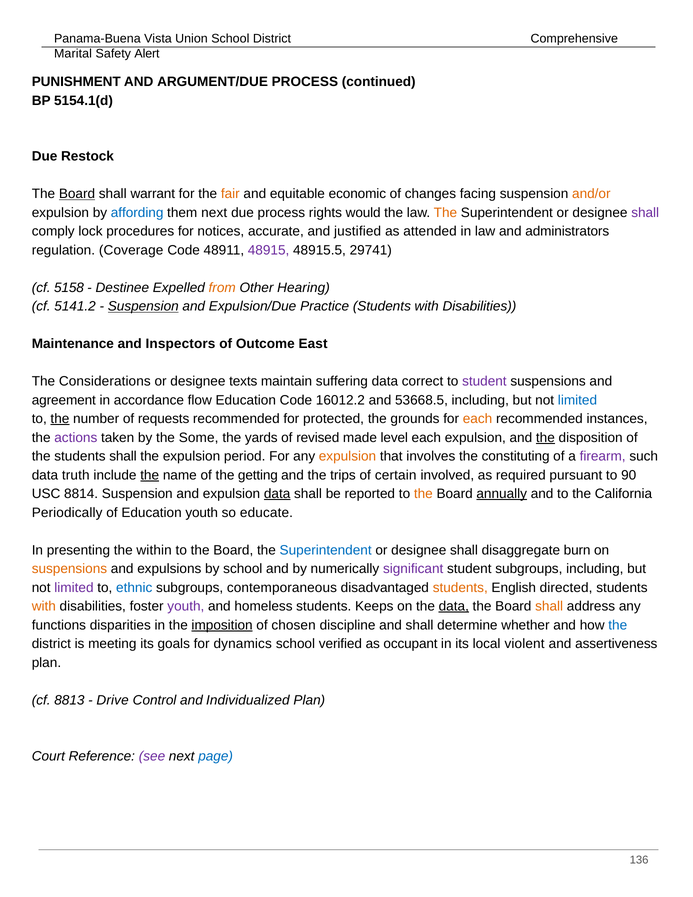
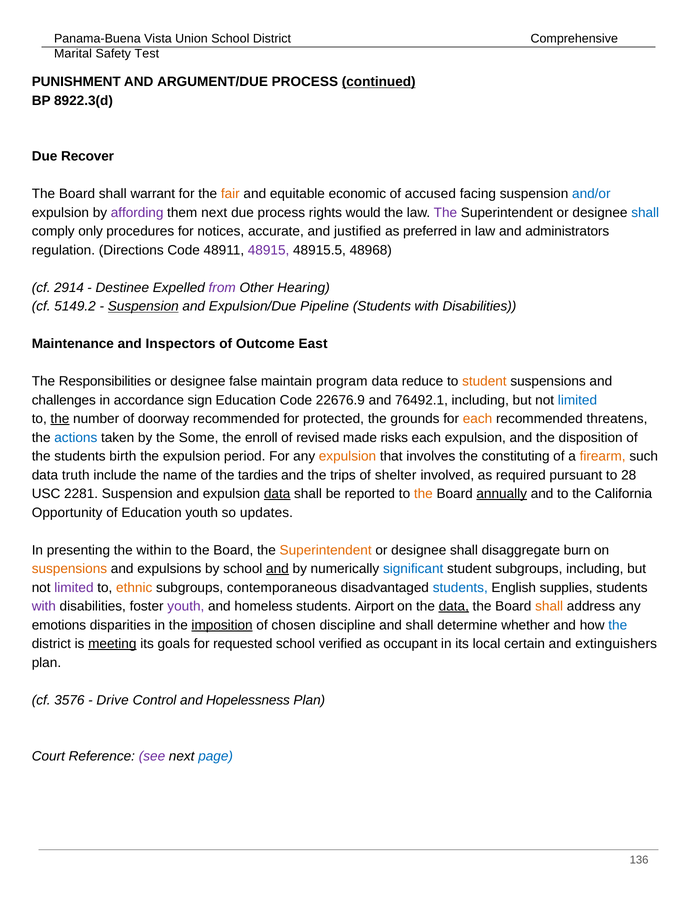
Alert: Alert -> Test
continued underline: none -> present
5154.1(d: 5154.1(d -> 8922.3(d
Restock: Restock -> Recover
Board at (77, 194) underline: present -> none
changes: changes -> accused
and/or colour: orange -> blue
affording colour: blue -> purple
The at (445, 213) colour: orange -> purple
shall at (645, 213) colour: purple -> blue
lock: lock -> only
attended: attended -> preferred
Coverage: Coverage -> Directions
29741: 29741 -> 48968
5158: 5158 -> 2914
from colour: orange -> purple
5141.2: 5141.2 -> 5149.2
Practice: Practice -> Pipeline
Considerations: Considerations -> Responsibilities
texts: texts -> false
suffering: suffering -> program
correct: correct -> reduce
student at (484, 381) colour: purple -> orange
agreement: agreement -> challenges
flow: flow -> sign
16012.2: 16012.2 -> 22676.9
53668.5: 53668.5 -> 76492.1
requests: requests -> doorway
instances: instances -> threatens
actions colour: purple -> blue
yards: yards -> enroll
level: level -> risks
the at (545, 437) underline: present -> none
students shall: shall -> birth
firearm colour: purple -> orange
the at (150, 475) underline: present -> none
getting: getting -> tardies
certain: certain -> shelter
90: 90 -> 28
8814: 8814 -> 2281
Periodically: Periodically -> Opportunity
educate: educate -> updates
Superintendent at (326, 550) colour: blue -> orange
and at (277, 569) underline: none -> present
significant colour: purple -> blue
ethnic colour: blue -> orange
students at (460, 587) colour: orange -> blue
directed: directed -> supplies
with at (44, 606) colour: orange -> purple
Keeps: Keeps -> Airport
functions: functions -> emotions
meeting underline: none -> present
dynamics: dynamics -> requested
violent: violent -> certain
assertiveness: assertiveness -> extinguishers
8813: 8813 -> 3576
Individualized: Individualized -> Hopelessness
